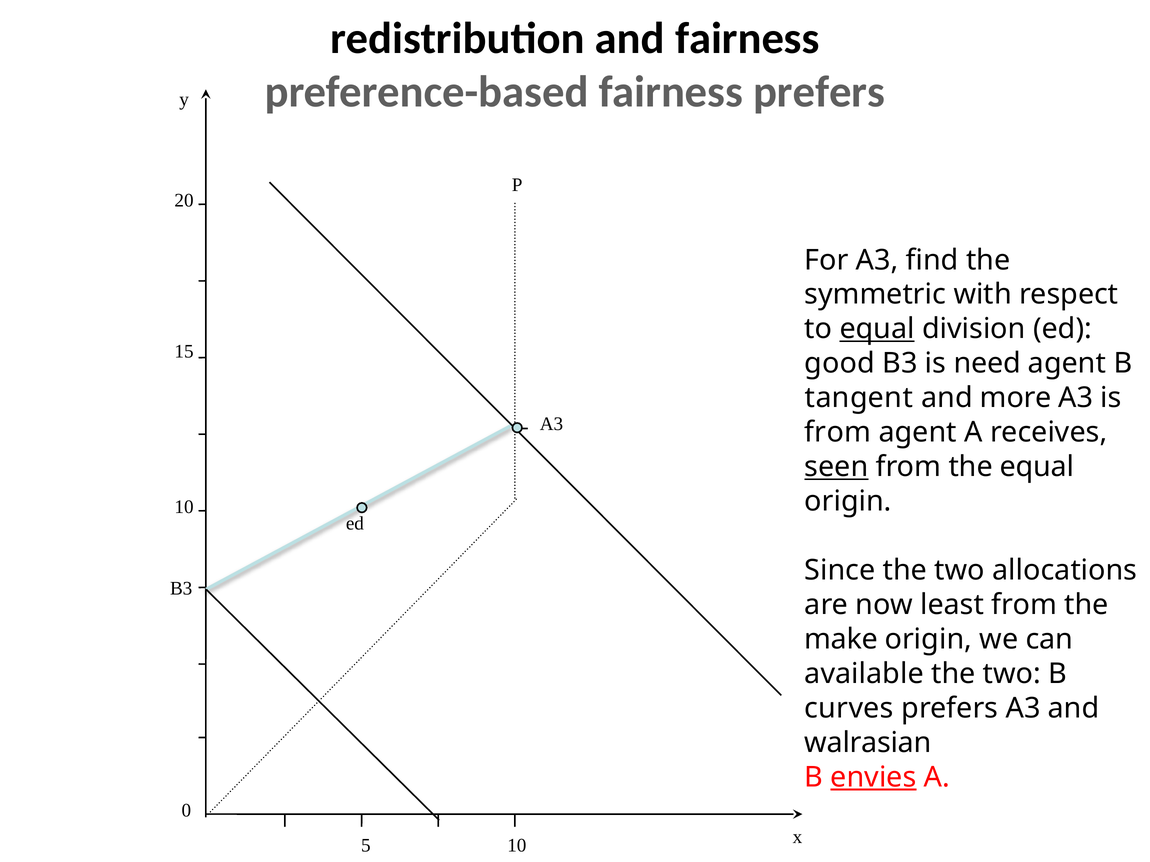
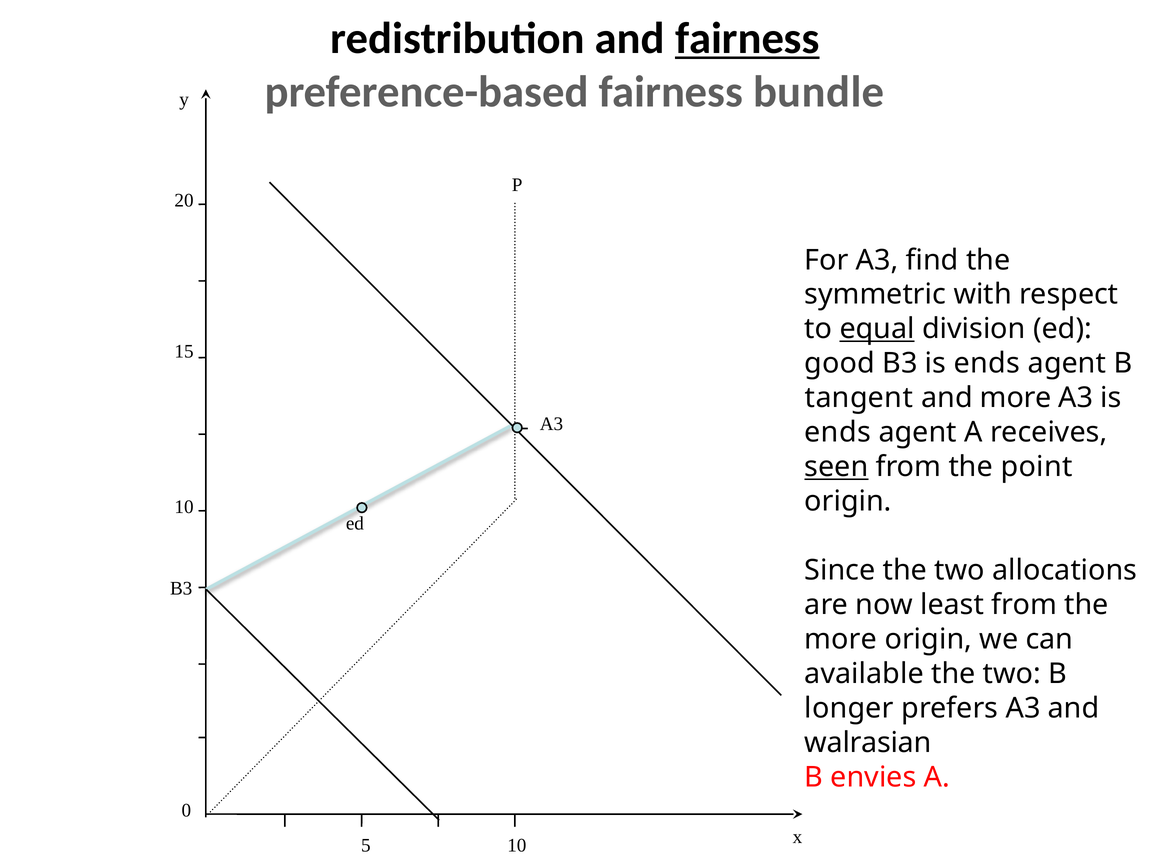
fairness at (747, 39) underline: none -> present
fairness prefers: prefers -> bundle
B3 is need: need -> ends
from at (838, 433): from -> ends
the equal: equal -> point
make at (841, 640): make -> more
curves: curves -> longer
envies underline: present -> none
